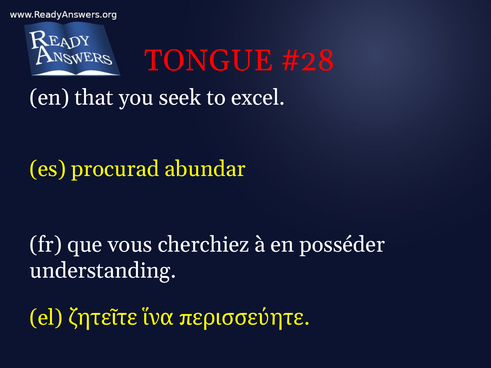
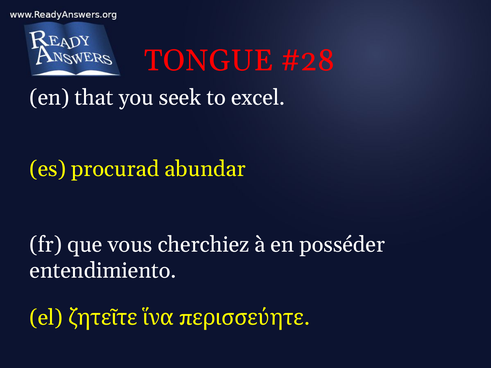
understanding: understanding -> entendimiento
